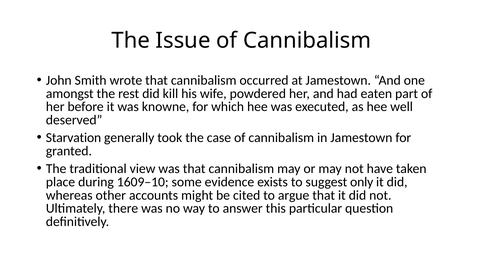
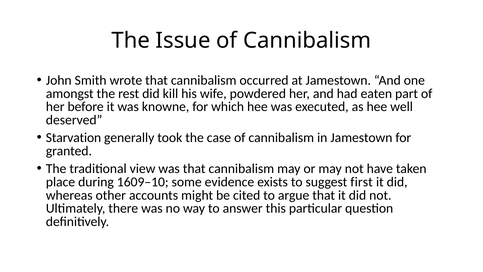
only: only -> first
